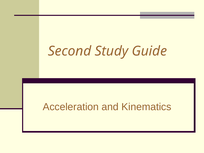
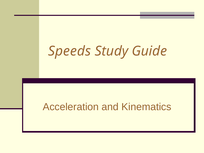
Second: Second -> Speeds
